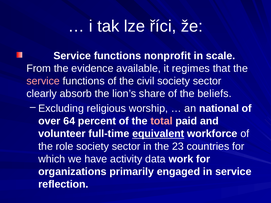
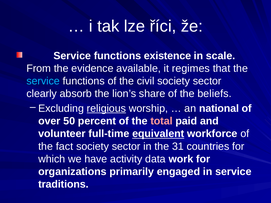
nonprofit: nonprofit -> existence
service at (43, 81) colour: pink -> light blue
religious underline: none -> present
64: 64 -> 50
role: role -> fact
23: 23 -> 31
reflection: reflection -> traditions
